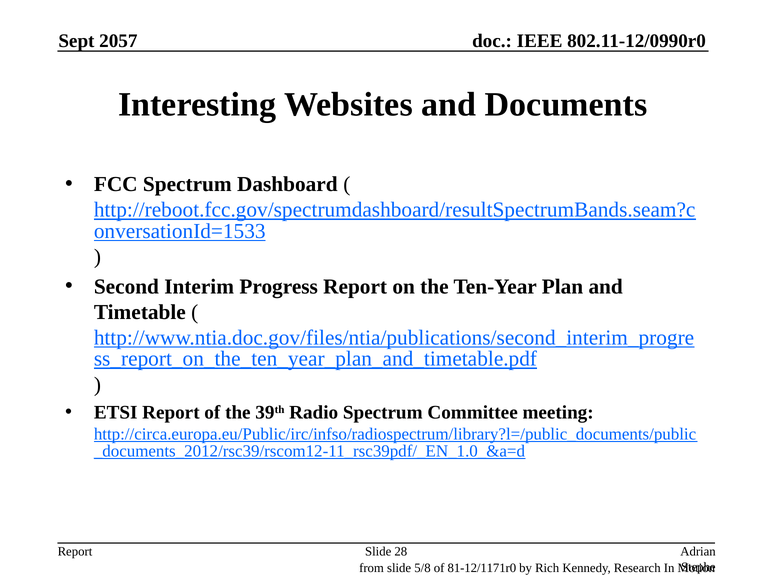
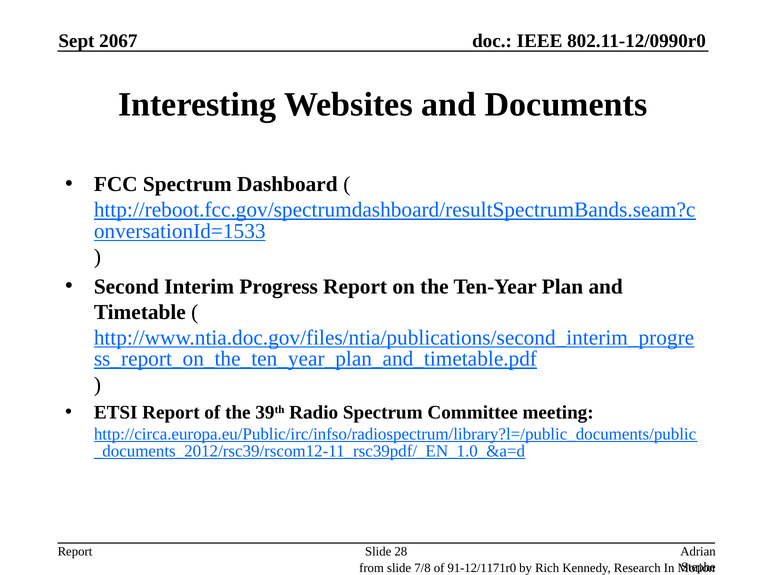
2057: 2057 -> 2067
5/8: 5/8 -> 7/8
81-12/1171r0: 81-12/1171r0 -> 91-12/1171r0
